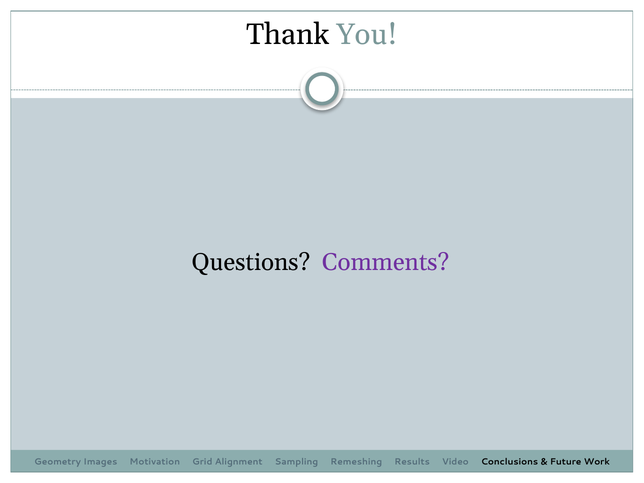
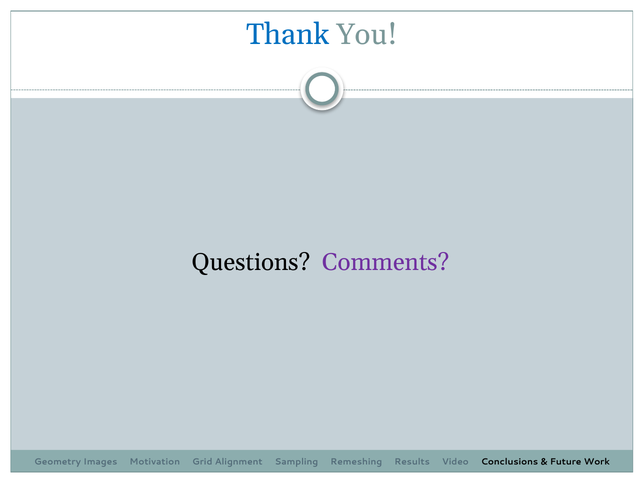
Thank colour: black -> blue
